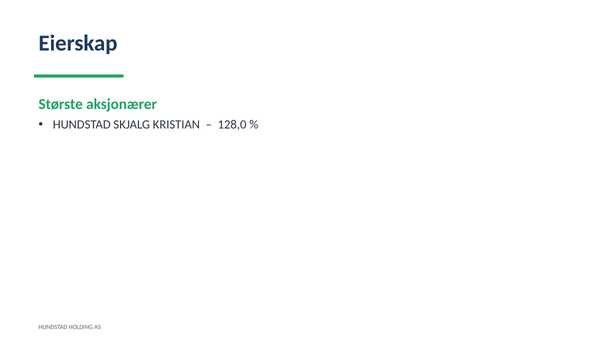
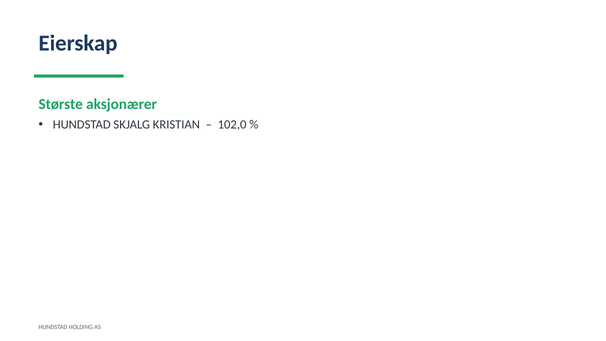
128,0: 128,0 -> 102,0
